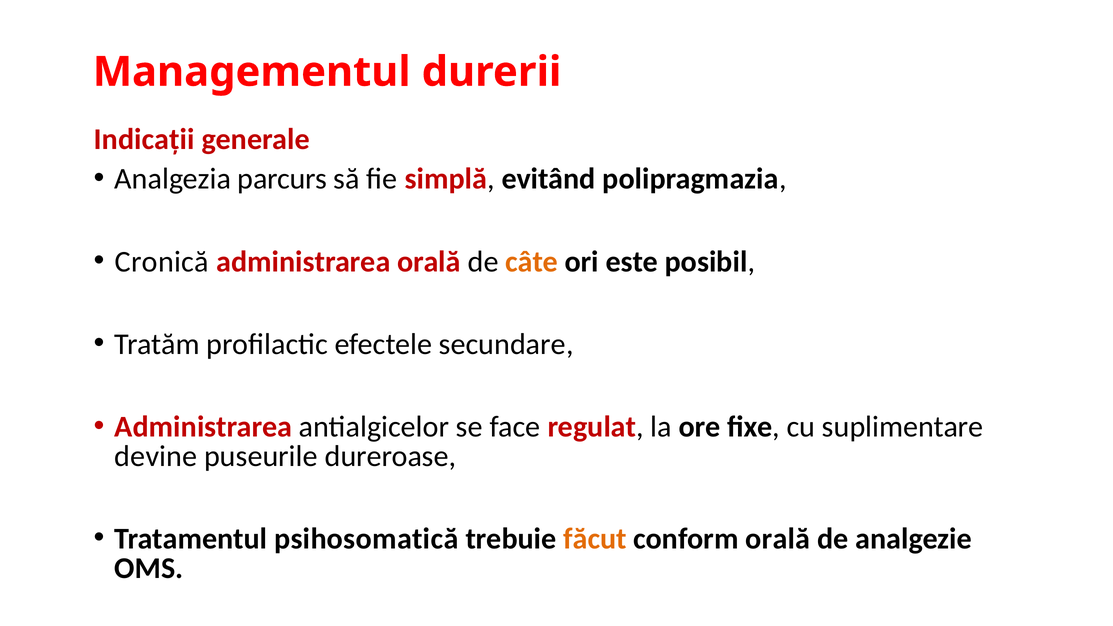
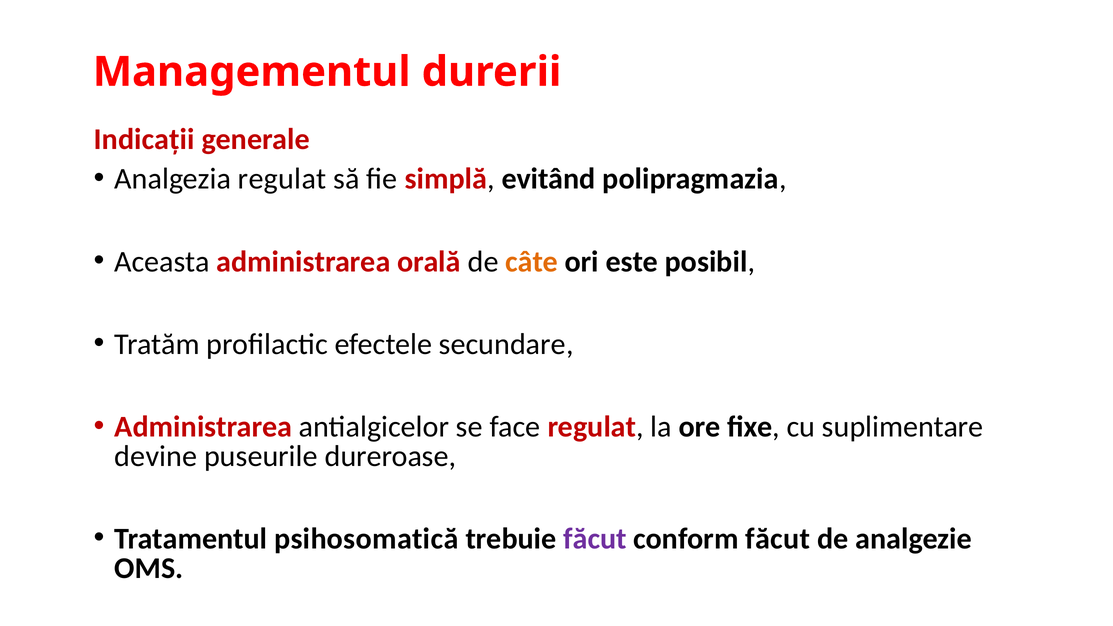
Analgezia parcurs: parcurs -> regulat
Cronică: Cronică -> Aceasta
făcut at (595, 539) colour: orange -> purple
conform orală: orală -> făcut
